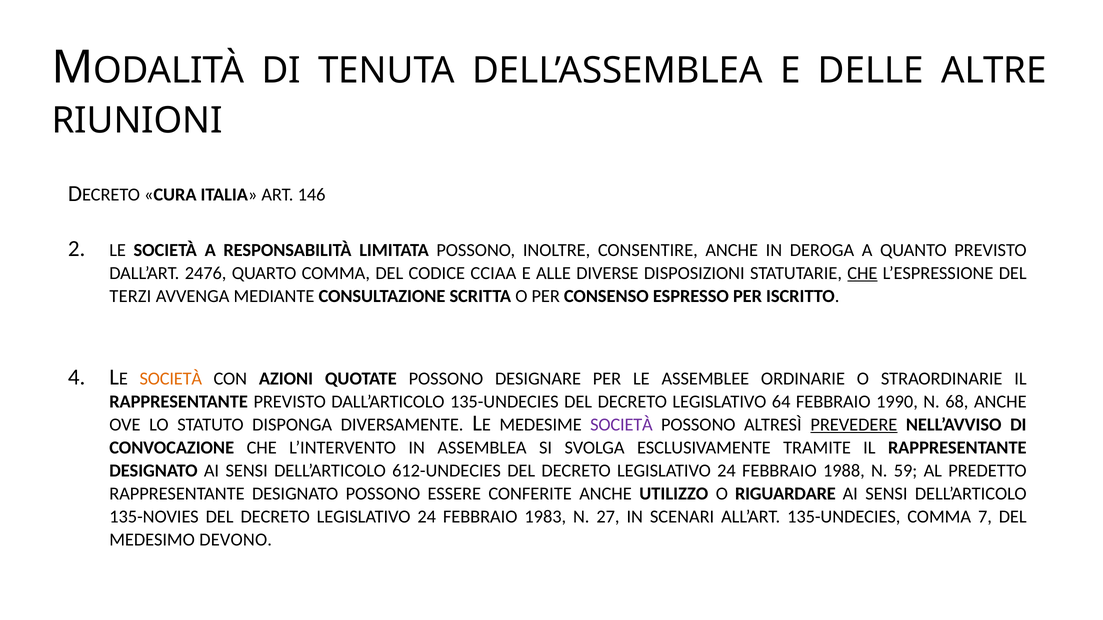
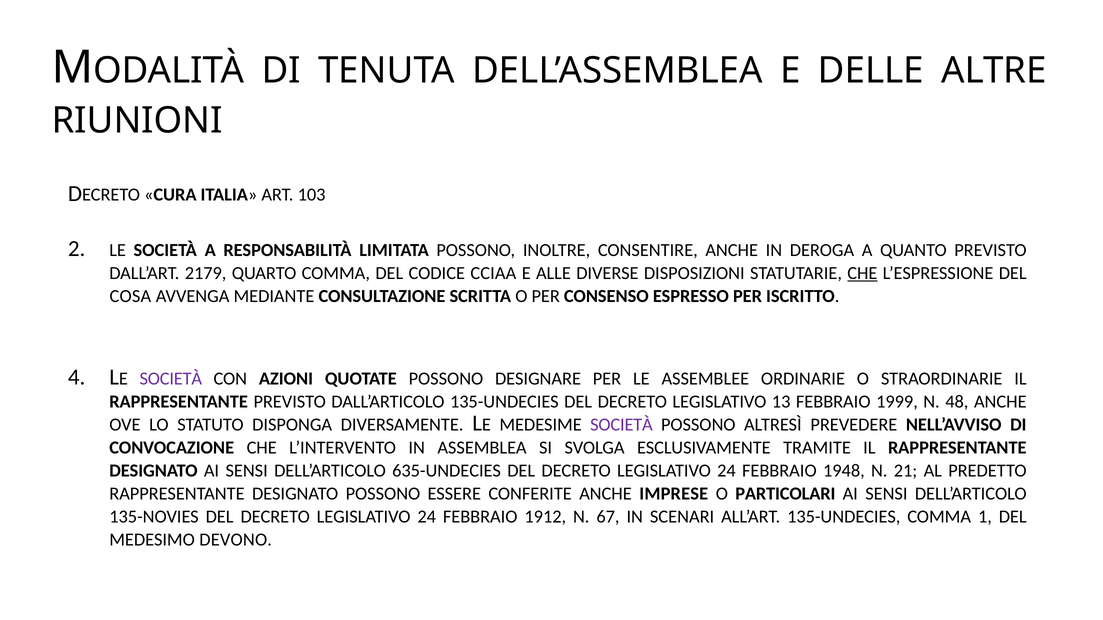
146: 146 -> 103
2476: 2476 -> 2179
TERZI: TERZI -> COSA
SOCIETÀ at (171, 379) colour: orange -> purple
64: 64 -> 13
1990: 1990 -> 1999
68: 68 -> 48
PREVEDERE underline: present -> none
612-UNDECIES: 612-UNDECIES -> 635-UNDECIES
1988: 1988 -> 1948
59: 59 -> 21
UTILIZZO: UTILIZZO -> IMPRESE
RIGUARDARE: RIGUARDARE -> PARTICOLARI
1983: 1983 -> 1912
27: 27 -> 67
7: 7 -> 1
